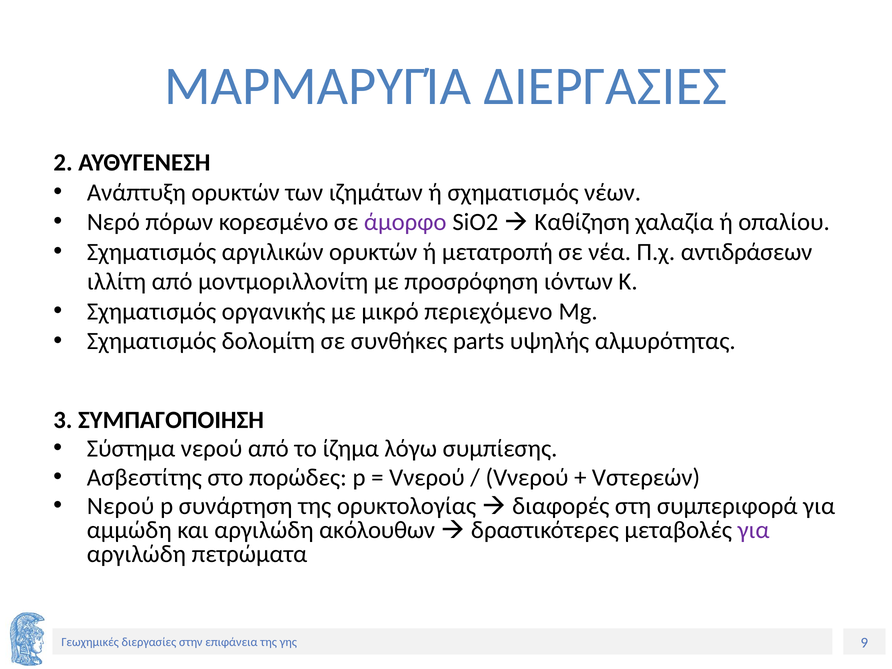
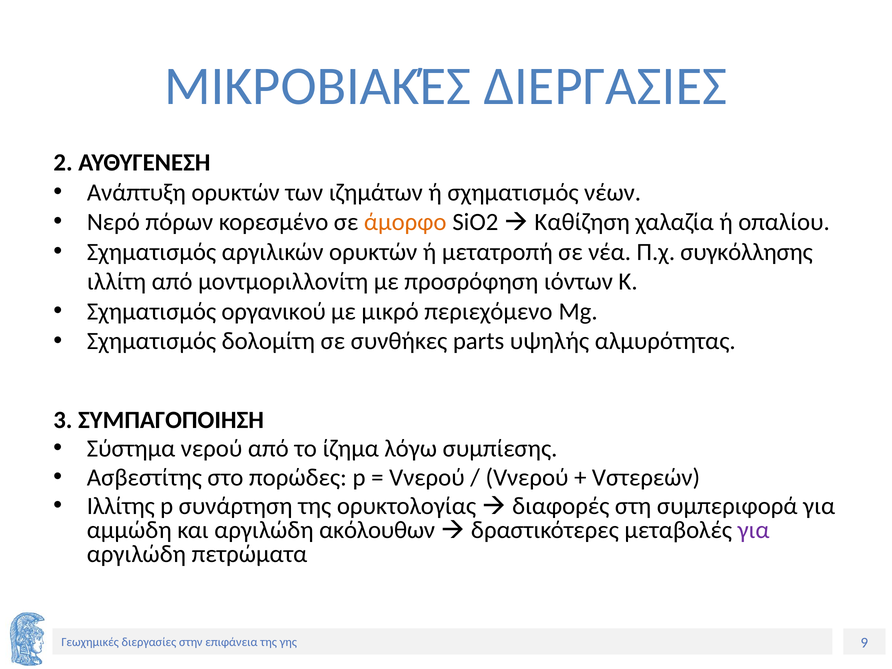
ΜΑΡΜΑΡΥΓΊΑ: ΜΑΡΜΑΡΥΓΊΑ -> ΜΙΚΡΟΒΙΑΚΈΣ
άμορφο colour: purple -> orange
αντιδράσεων: αντιδράσεων -> συγκόλλησης
οργανικής: οργανικής -> οργανικού
Νερού at (121, 506): Νερού -> Ιλλίτης
